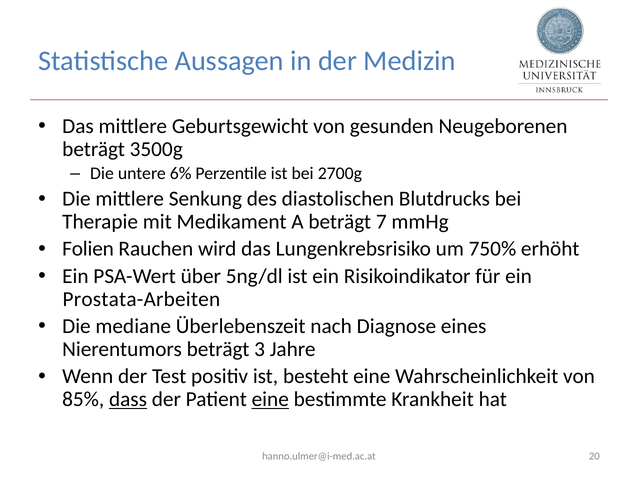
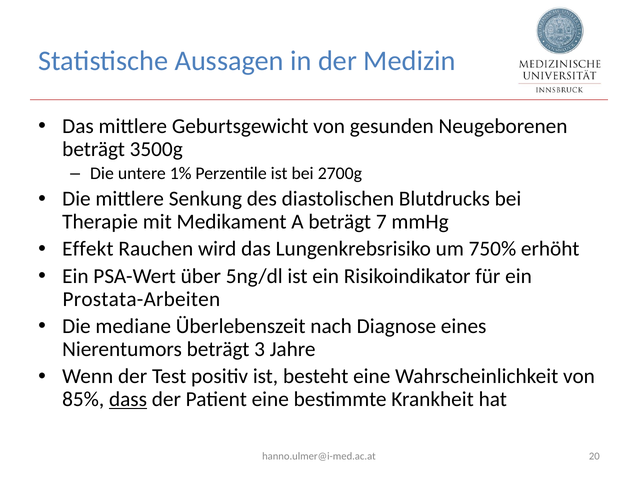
6%: 6% -> 1%
Folien: Folien -> Effekt
eine at (270, 400) underline: present -> none
